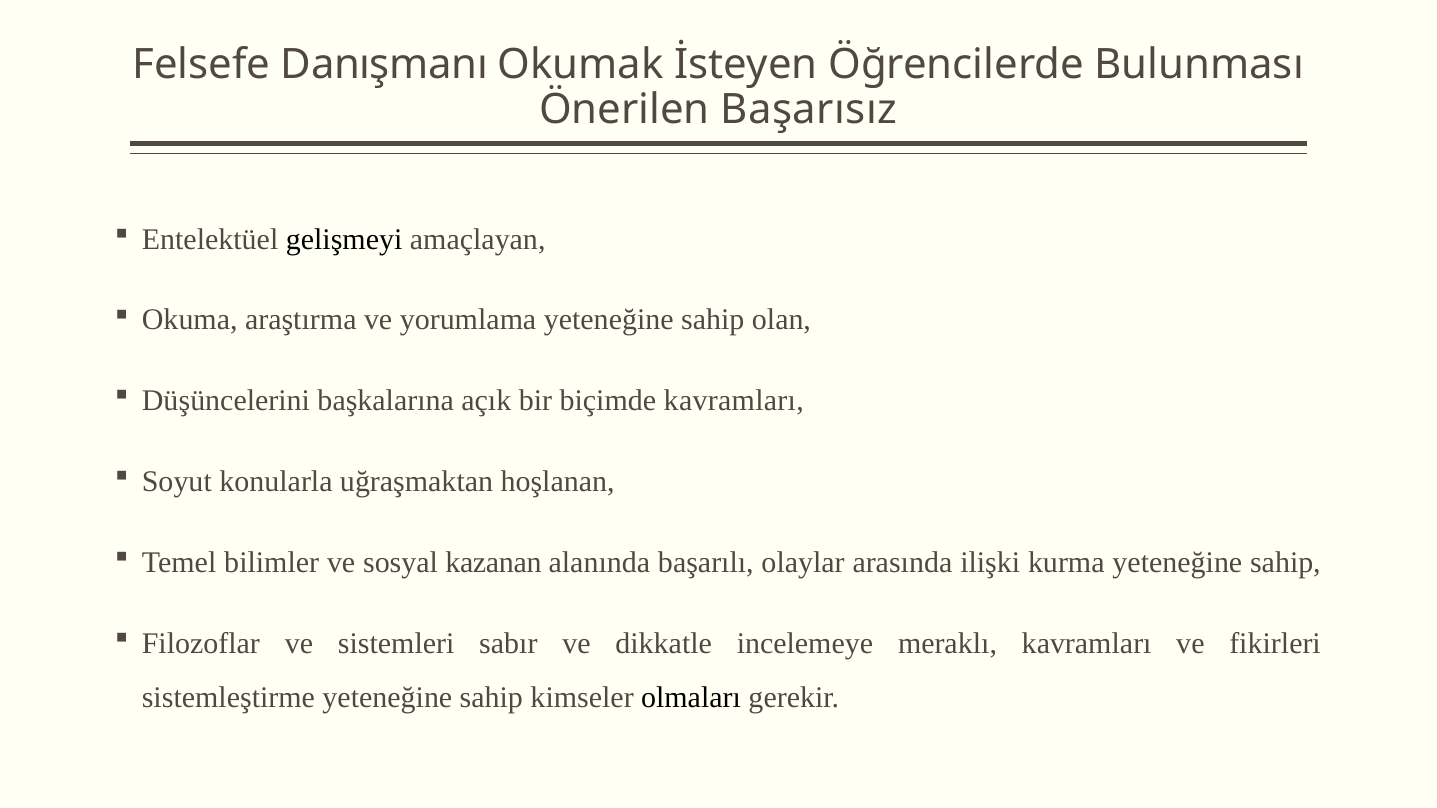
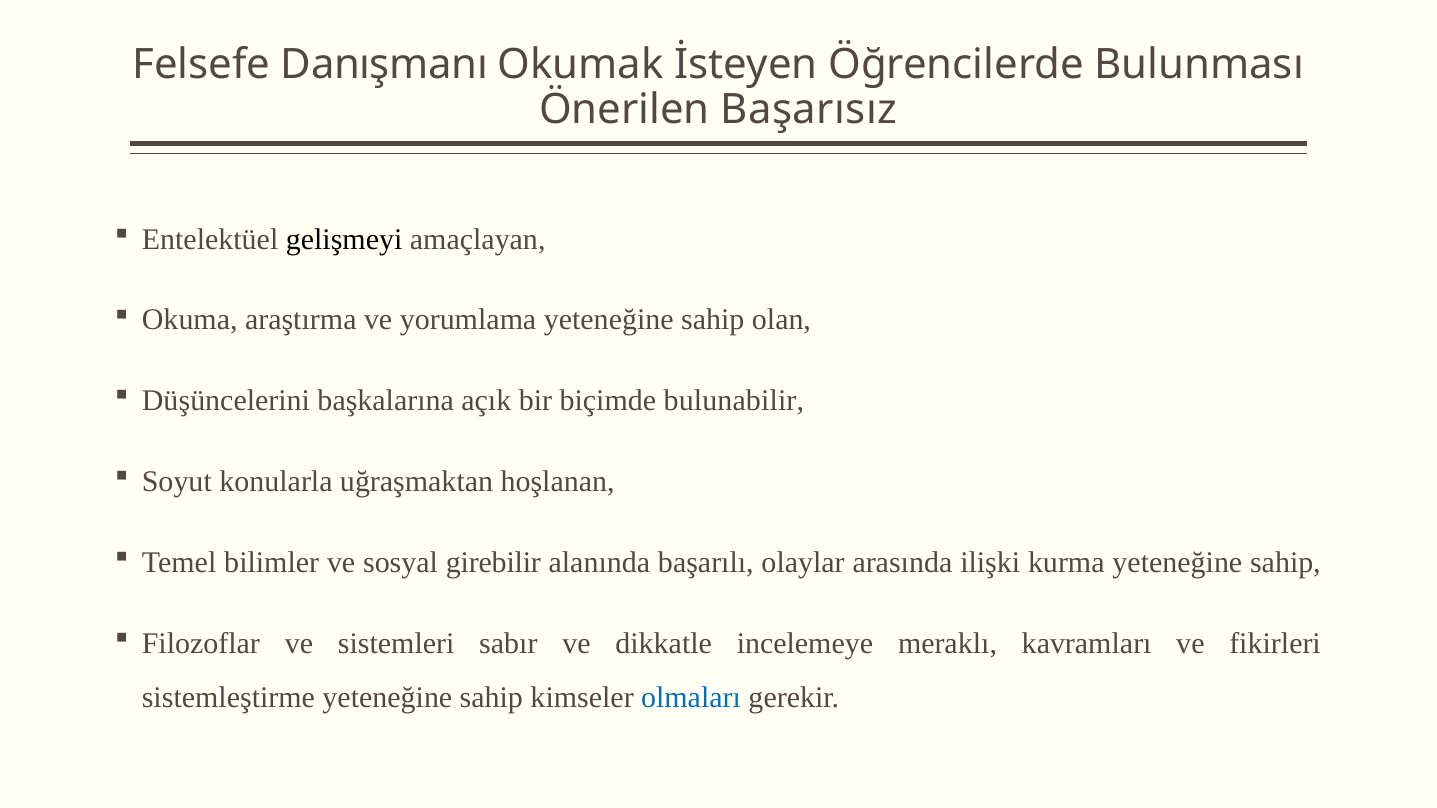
biçimde kavramları: kavramları -> bulunabilir
kazanan: kazanan -> girebilir
olmaları colour: black -> blue
